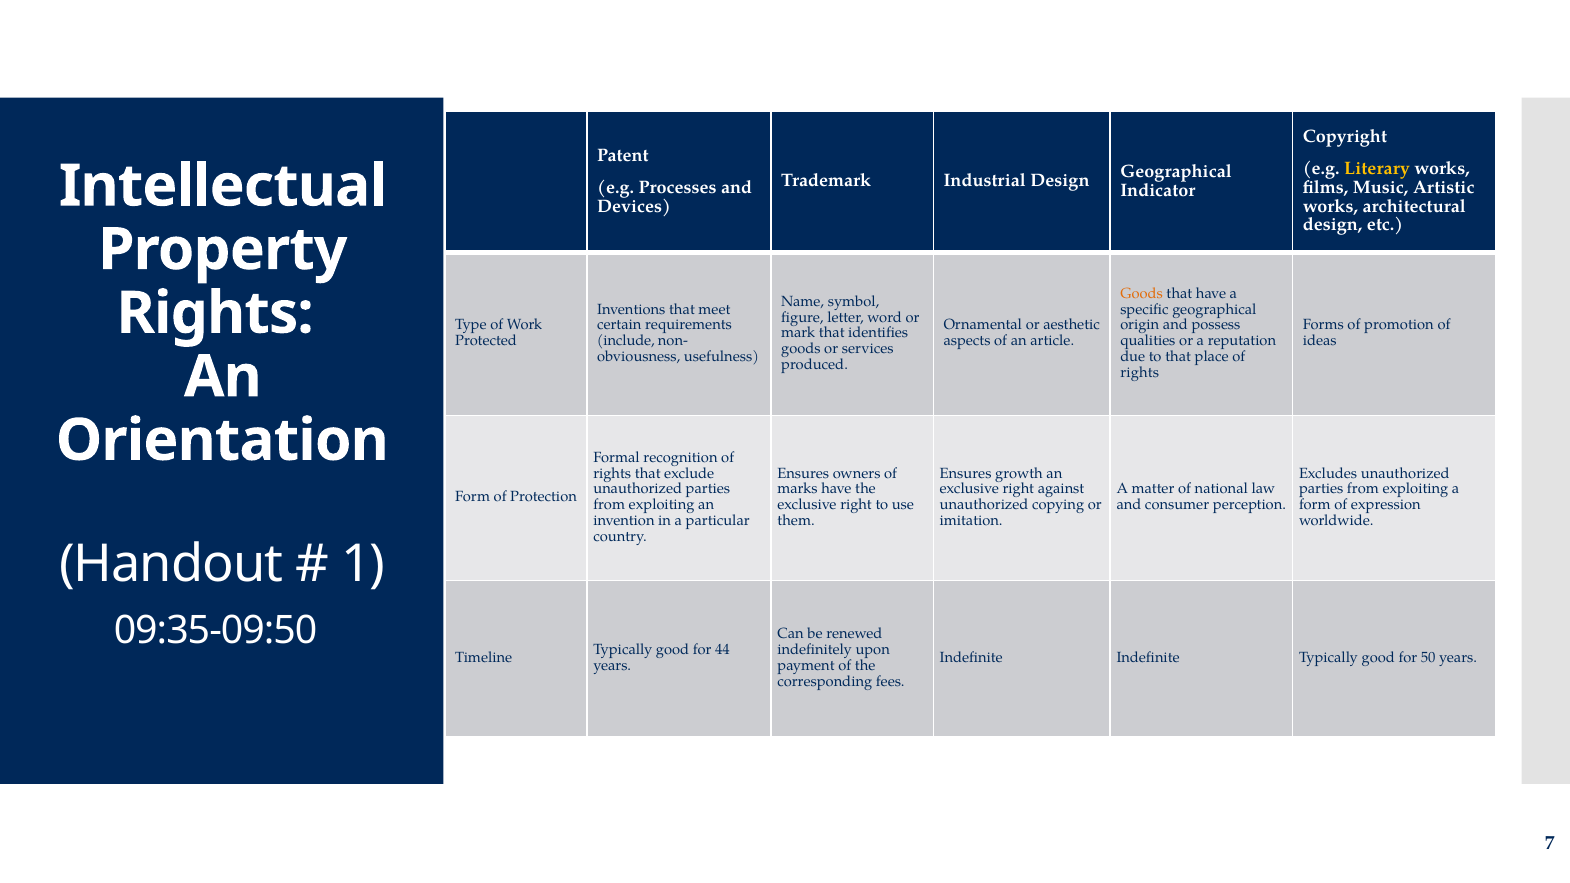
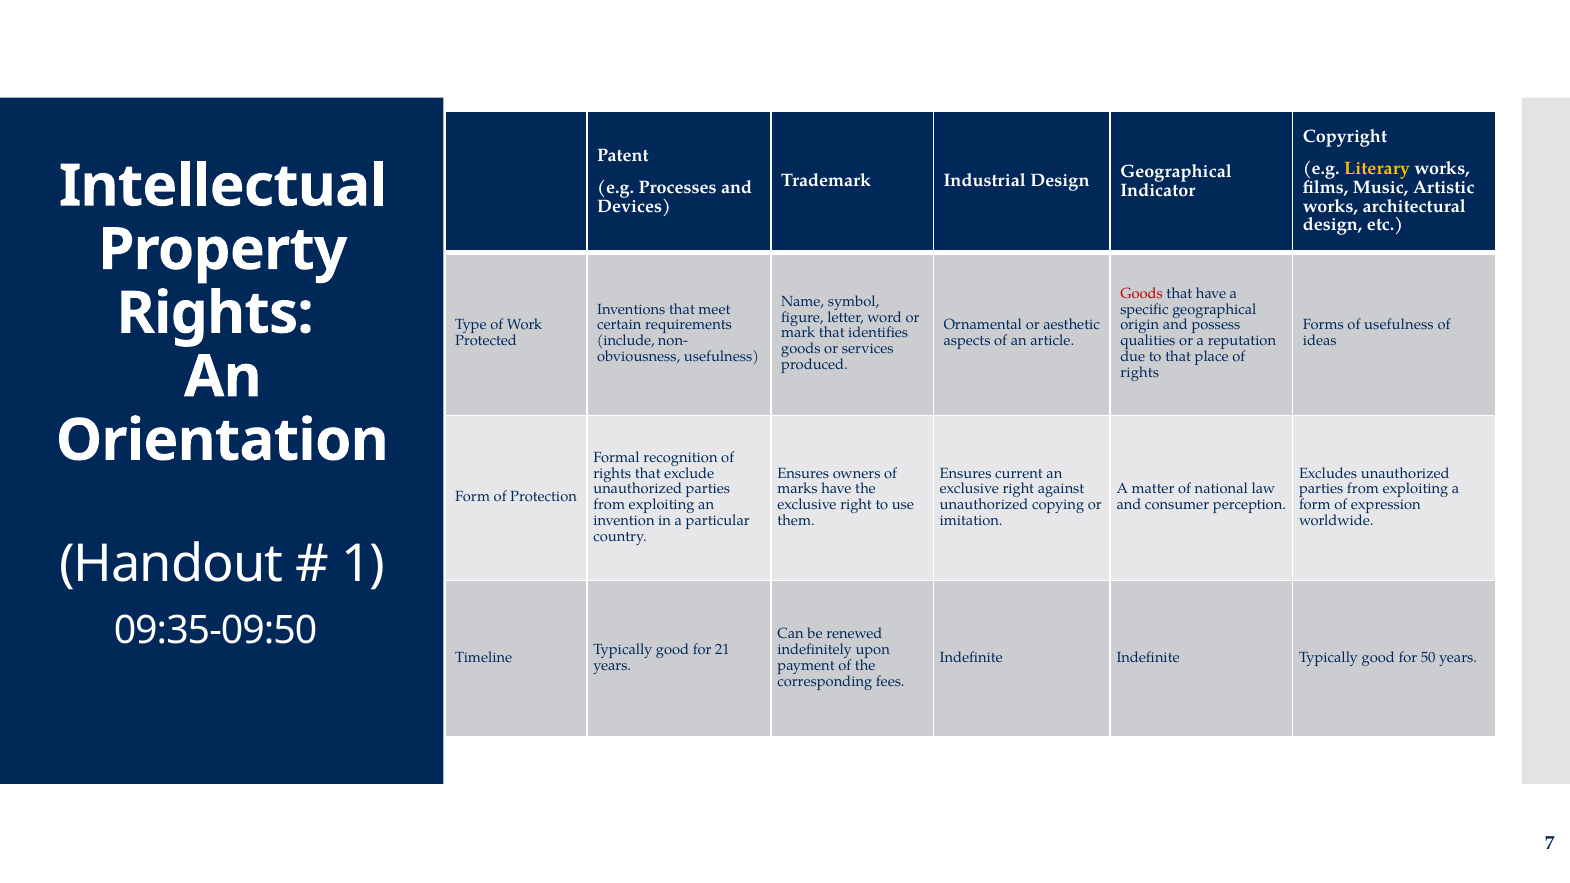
Goods at (1142, 294) colour: orange -> red
of promotion: promotion -> usefulness
growth: growth -> current
44: 44 -> 21
